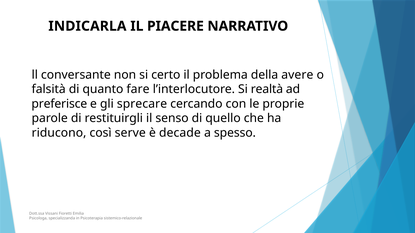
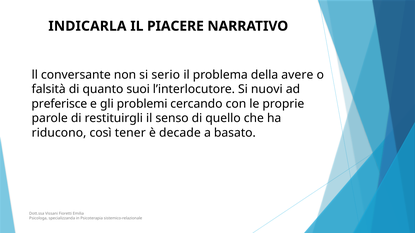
certo: certo -> serio
fare: fare -> suoi
realtà: realtà -> nuovi
sprecare: sprecare -> problemi
serve: serve -> tener
spesso: spesso -> basato
